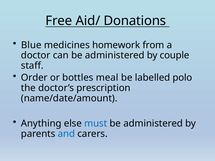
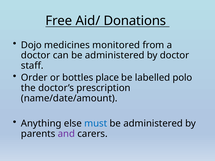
Blue: Blue -> Dojo
homework: homework -> monitored
by couple: couple -> doctor
meal: meal -> place
and colour: blue -> purple
